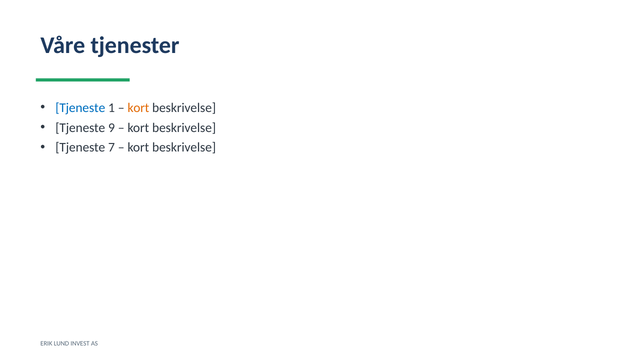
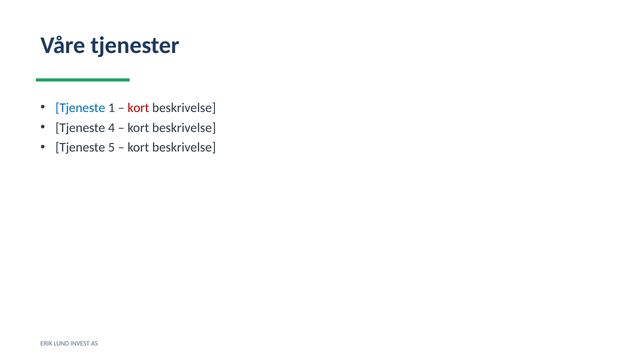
kort at (138, 108) colour: orange -> red
9: 9 -> 4
7: 7 -> 5
